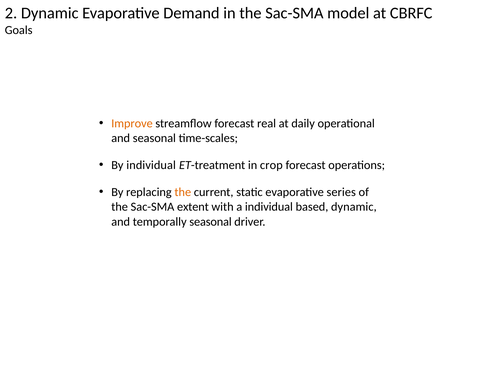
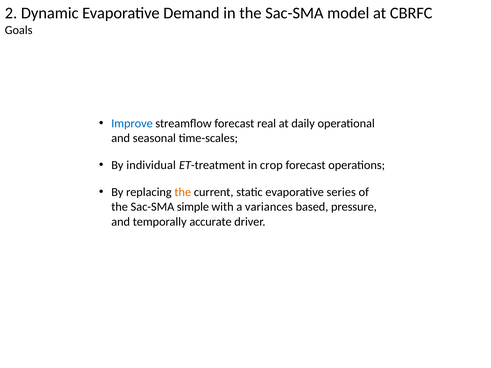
Improve colour: orange -> blue
extent: extent -> simple
a individual: individual -> variances
based dynamic: dynamic -> pressure
temporally seasonal: seasonal -> accurate
